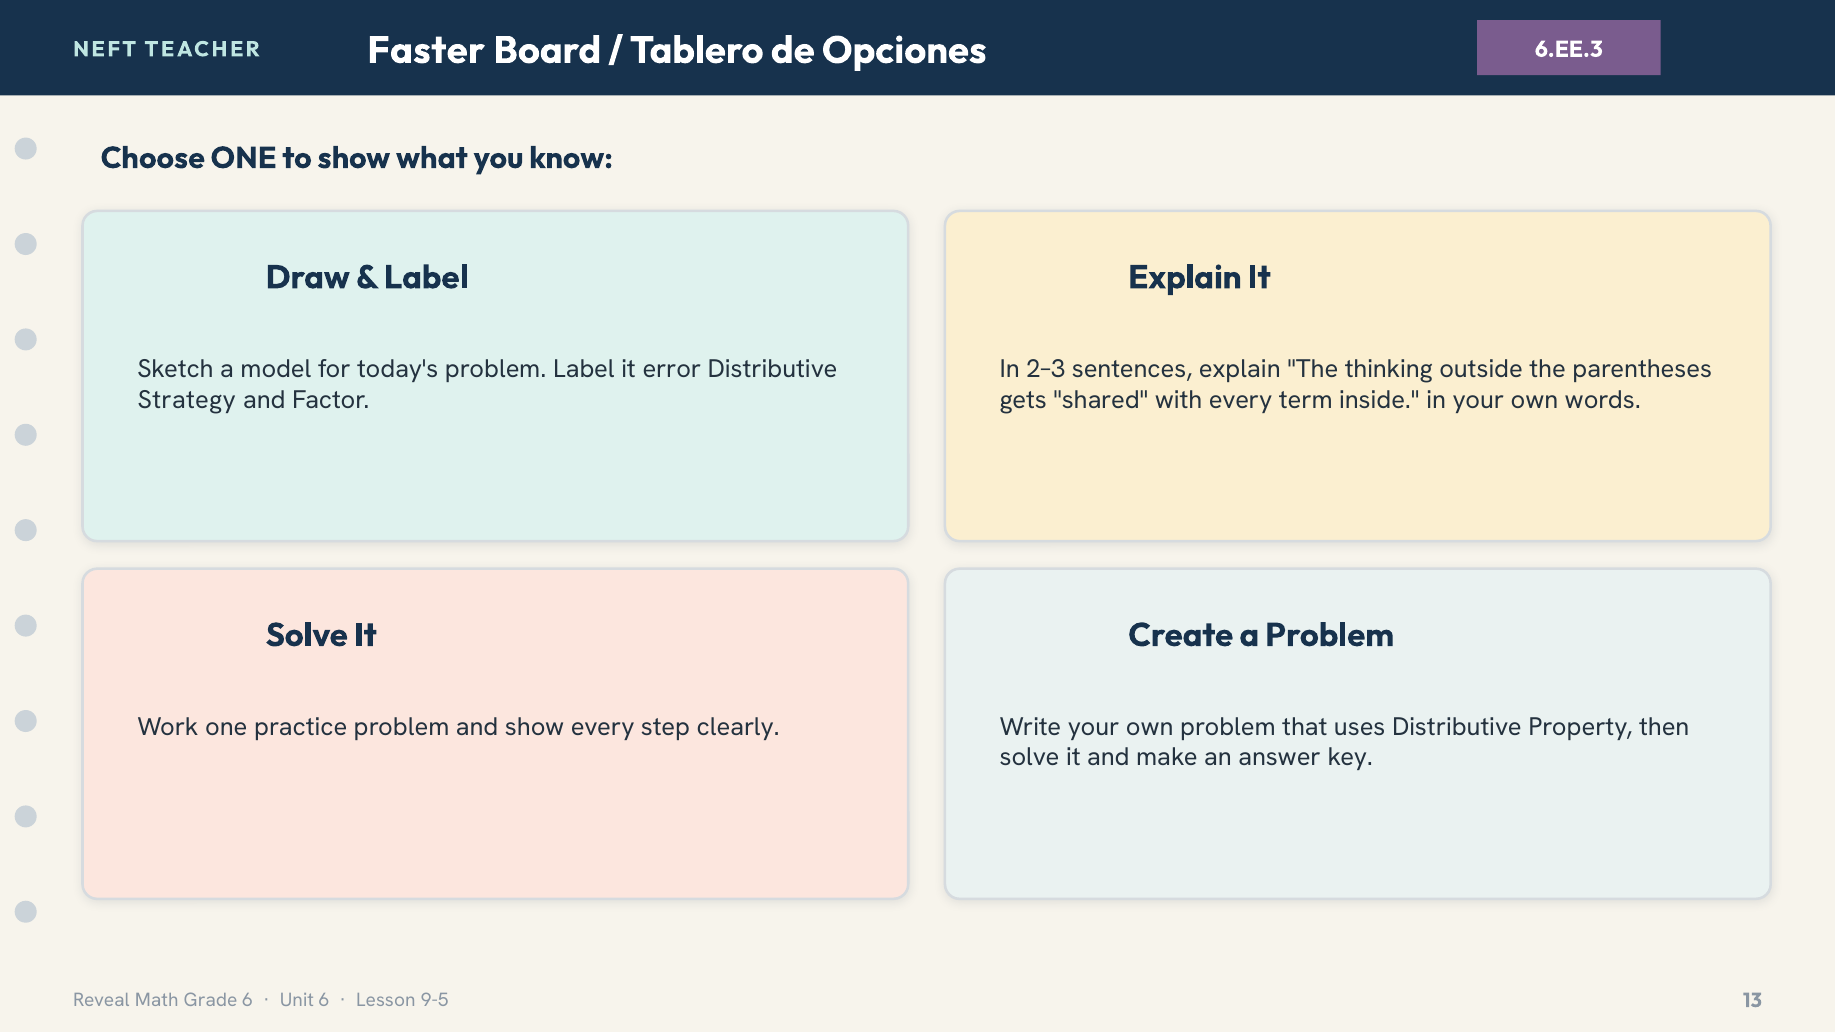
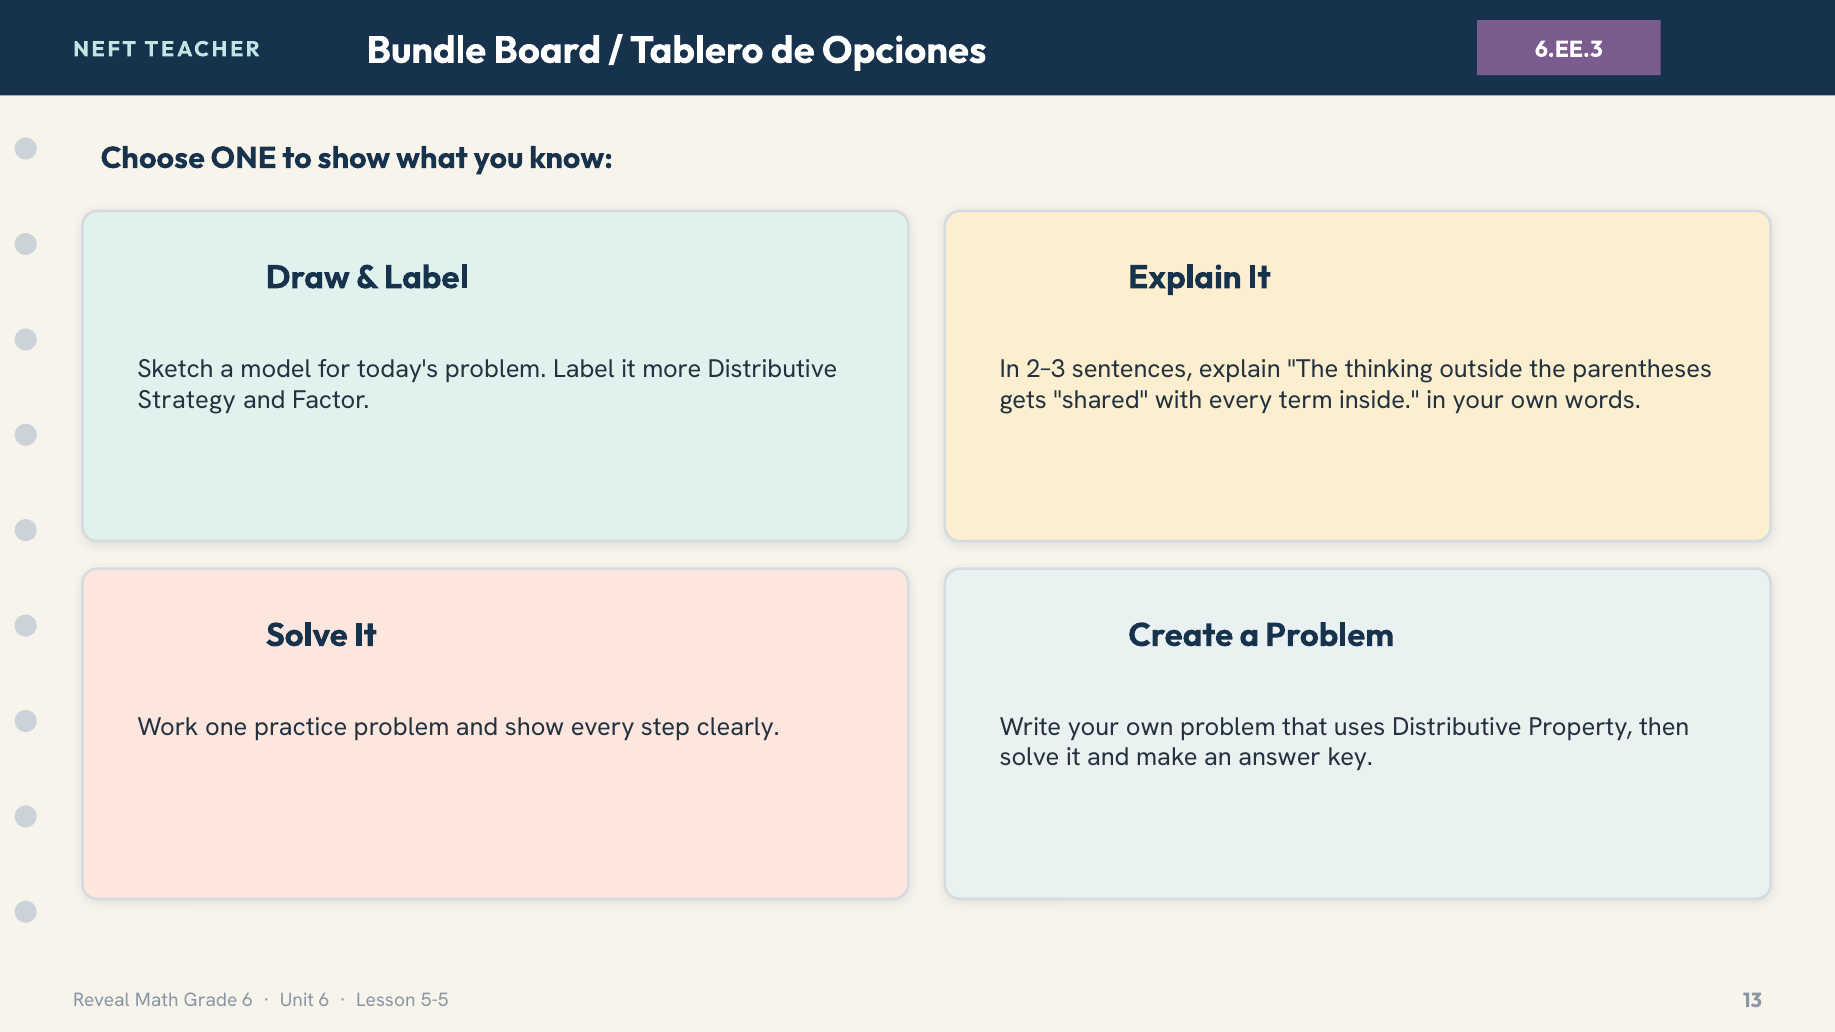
Faster: Faster -> Bundle
error: error -> more
9-5: 9-5 -> 5-5
